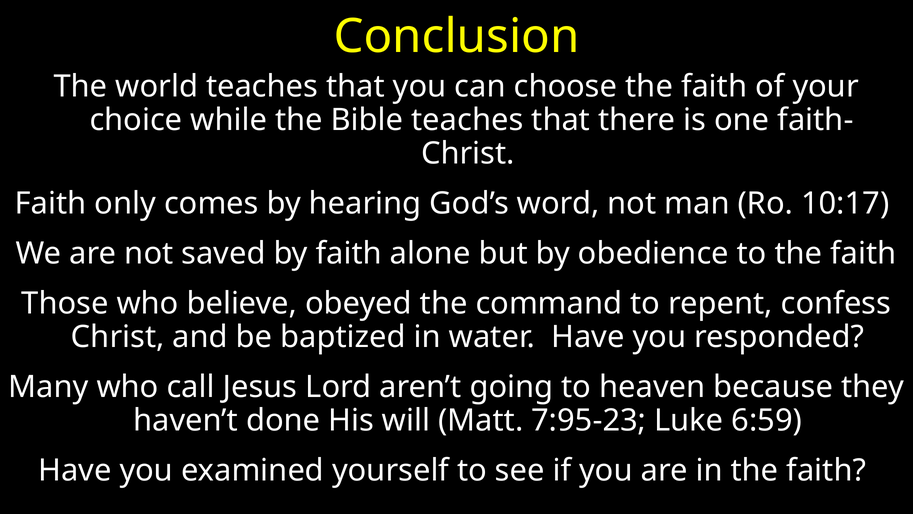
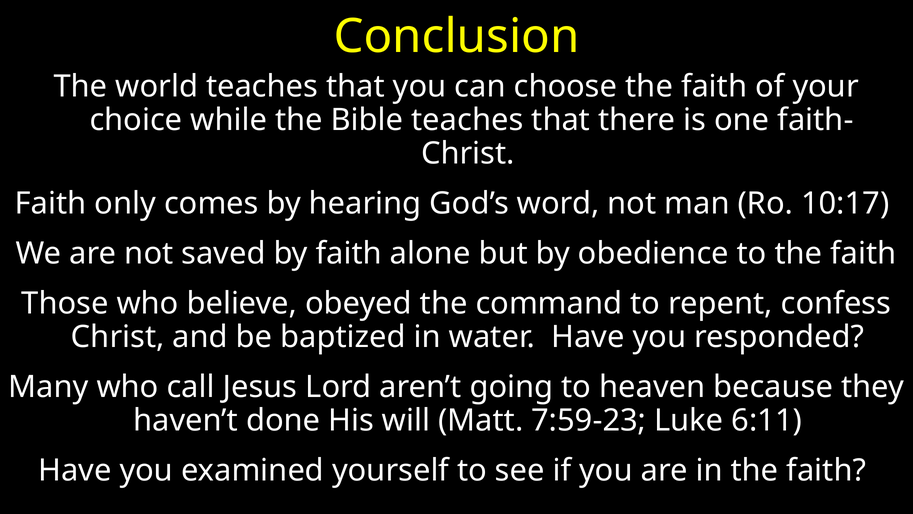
7:95-23: 7:95-23 -> 7:59-23
6:59: 6:59 -> 6:11
